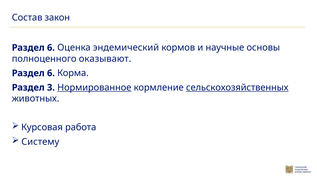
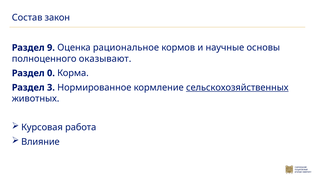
6 at (51, 48): 6 -> 9
эндемический: эндемический -> рациональное
6 at (51, 73): 6 -> 0
Нормированное underline: present -> none
Систему: Систему -> Влияние
